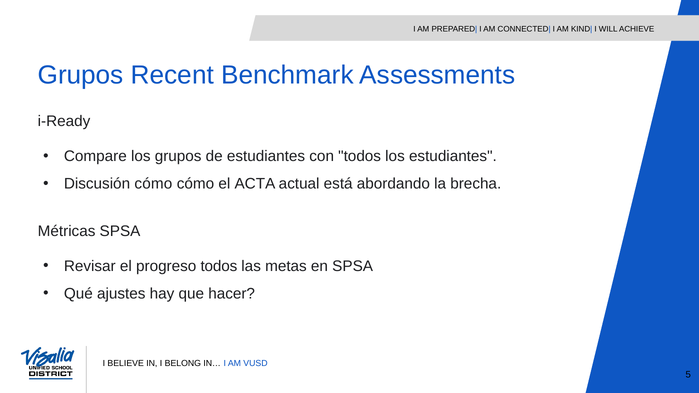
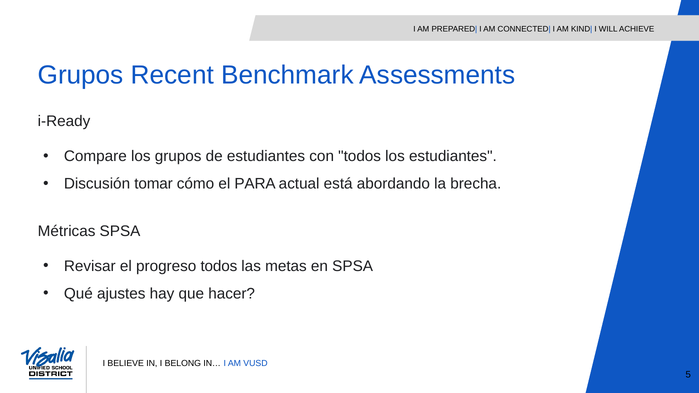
Discusión cómo: cómo -> tomar
ACTA: ACTA -> PARA
